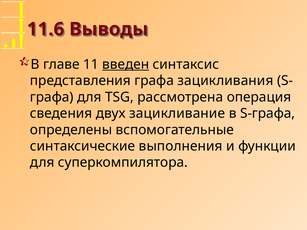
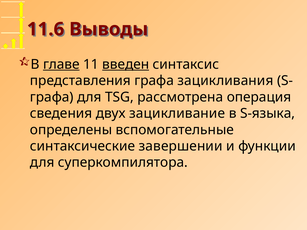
главе underline: none -> present
S-графа: S-графа -> S-языка
выполнения: выполнения -> завершении
